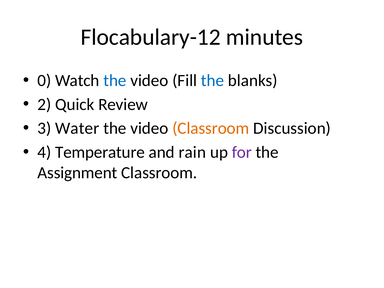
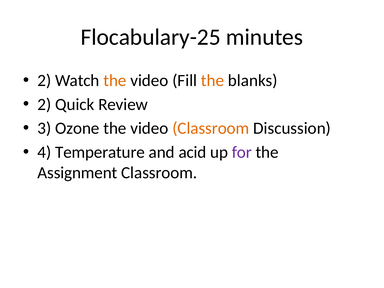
Flocabulary-12: Flocabulary-12 -> Flocabulary-25
0 at (44, 81): 0 -> 2
the at (115, 81) colour: blue -> orange
the at (212, 81) colour: blue -> orange
Water: Water -> Ozone
rain: rain -> acid
